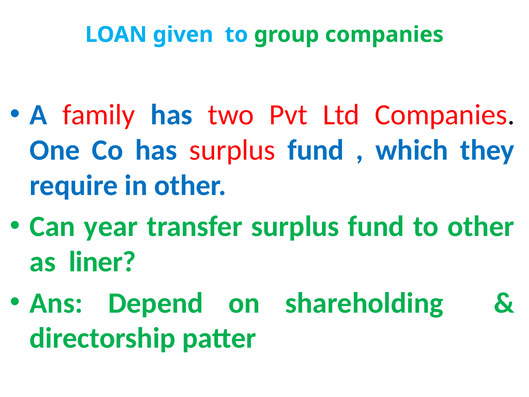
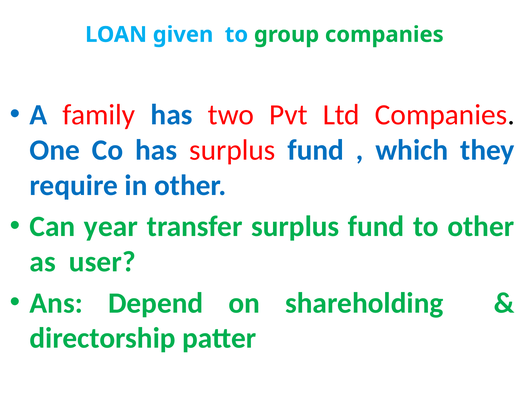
liner: liner -> user
